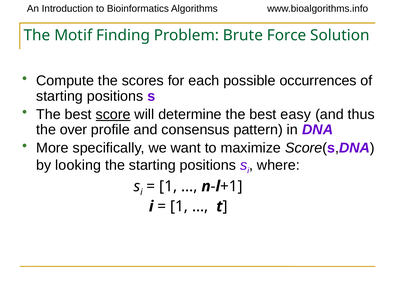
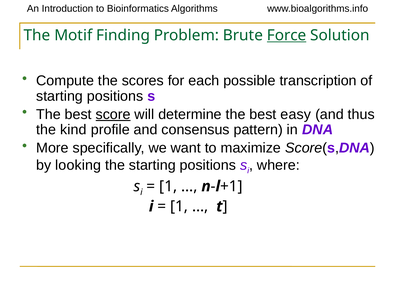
Force underline: none -> present
occurrences: occurrences -> transcription
over: over -> kind
